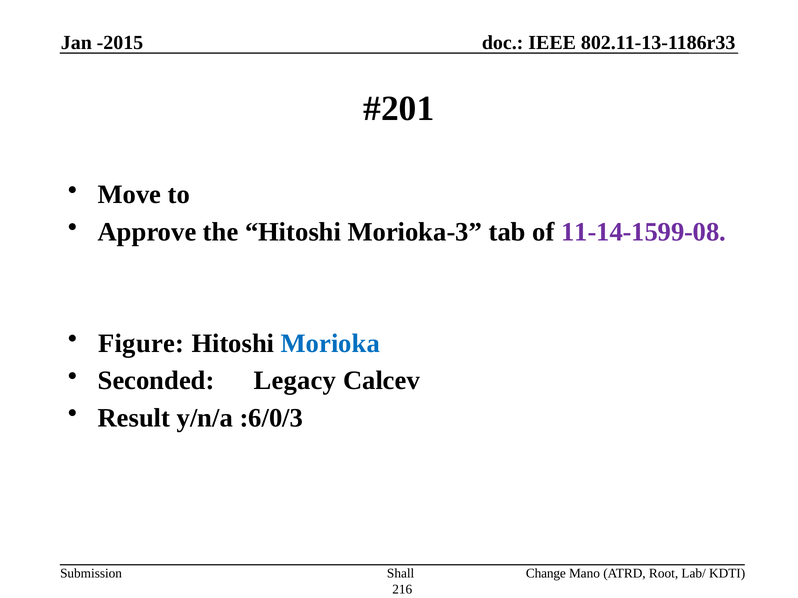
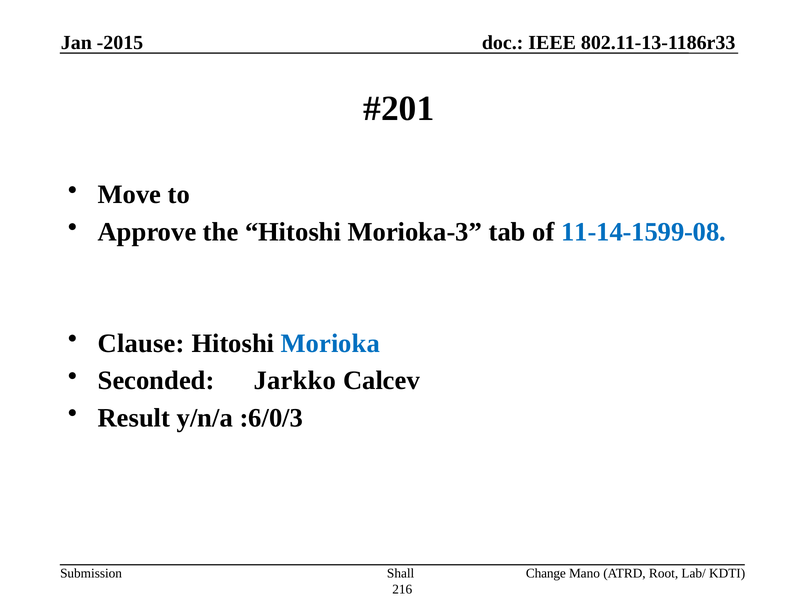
11-14-1599-08 colour: purple -> blue
Figure: Figure -> Clause
Legacy: Legacy -> Jarkko
